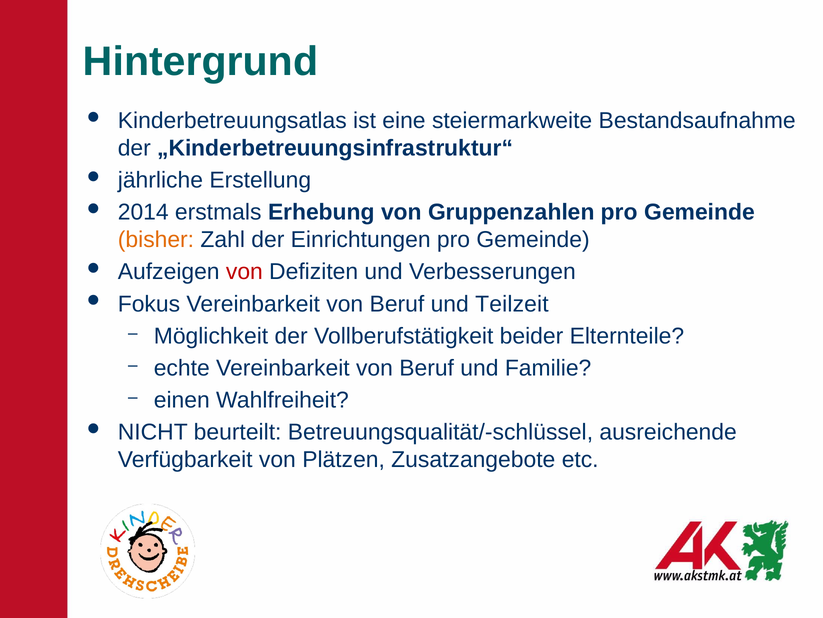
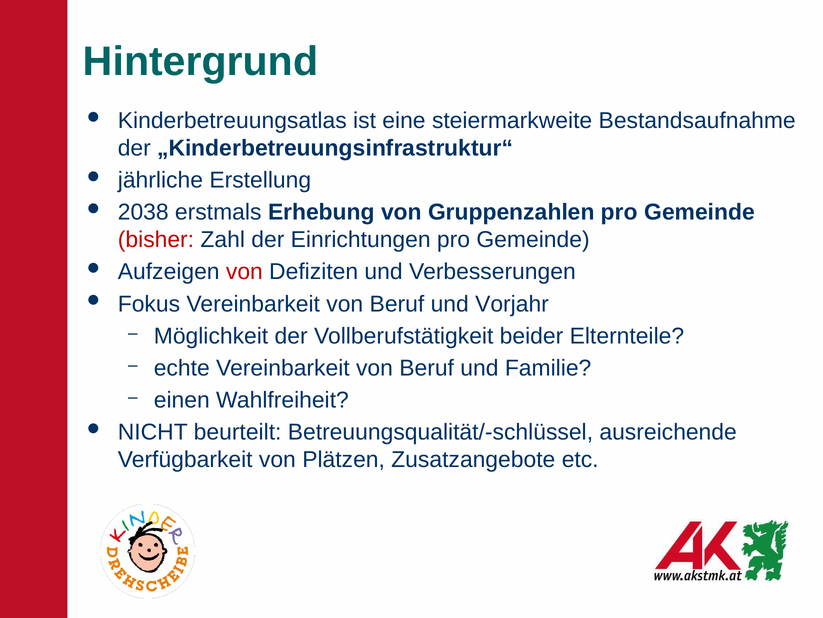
2014: 2014 -> 2038
bisher colour: orange -> red
Teilzeit: Teilzeit -> Vorjahr
